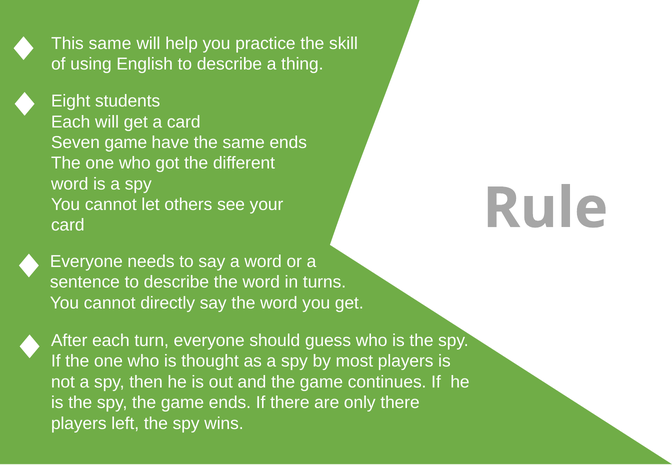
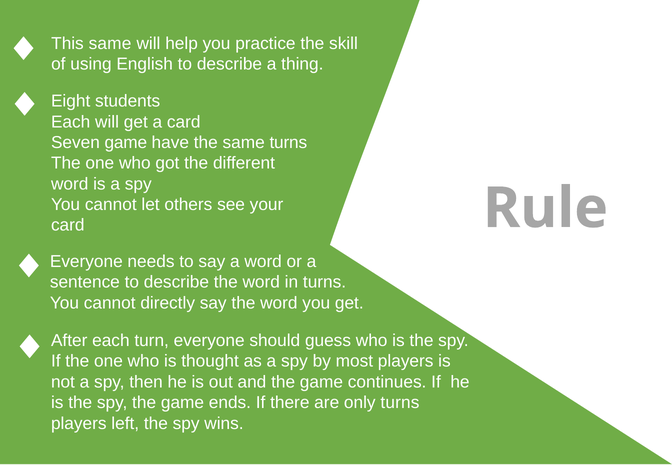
same ends: ends -> turns
only there: there -> turns
